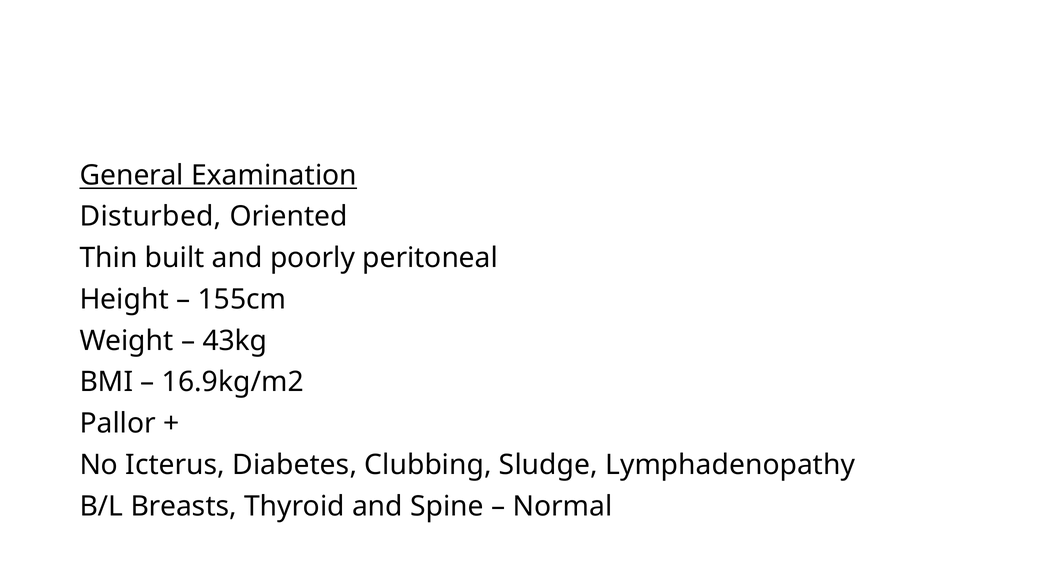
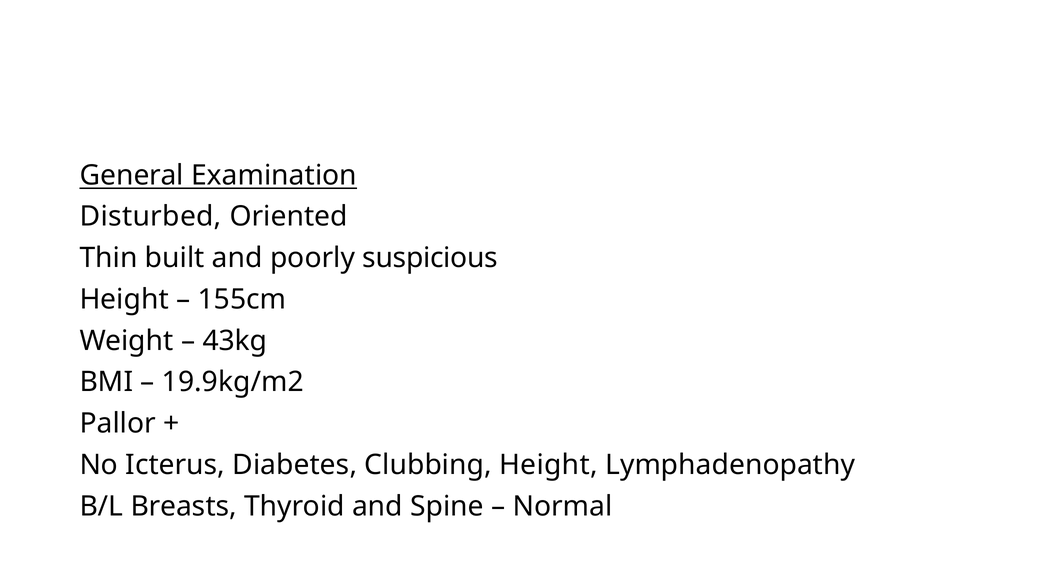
peritoneal: peritoneal -> suspicious
16.9kg/m2: 16.9kg/m2 -> 19.9kg/m2
Clubbing Sludge: Sludge -> Height
